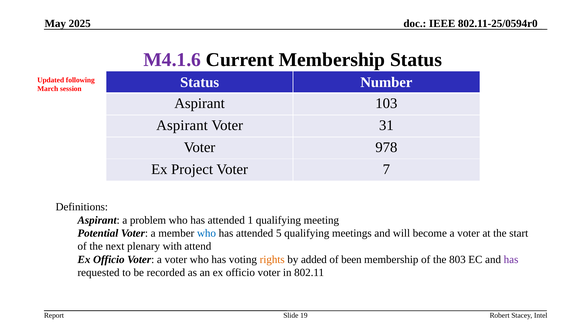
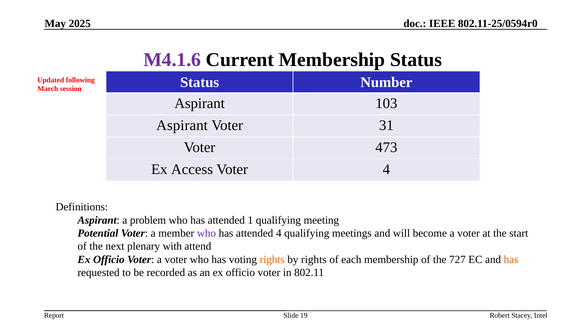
978: 978 -> 473
Project: Project -> Access
Voter 7: 7 -> 4
who at (207, 234) colour: blue -> purple
attended 5: 5 -> 4
by added: added -> rights
been: been -> each
803: 803 -> 727
has at (511, 260) colour: purple -> orange
